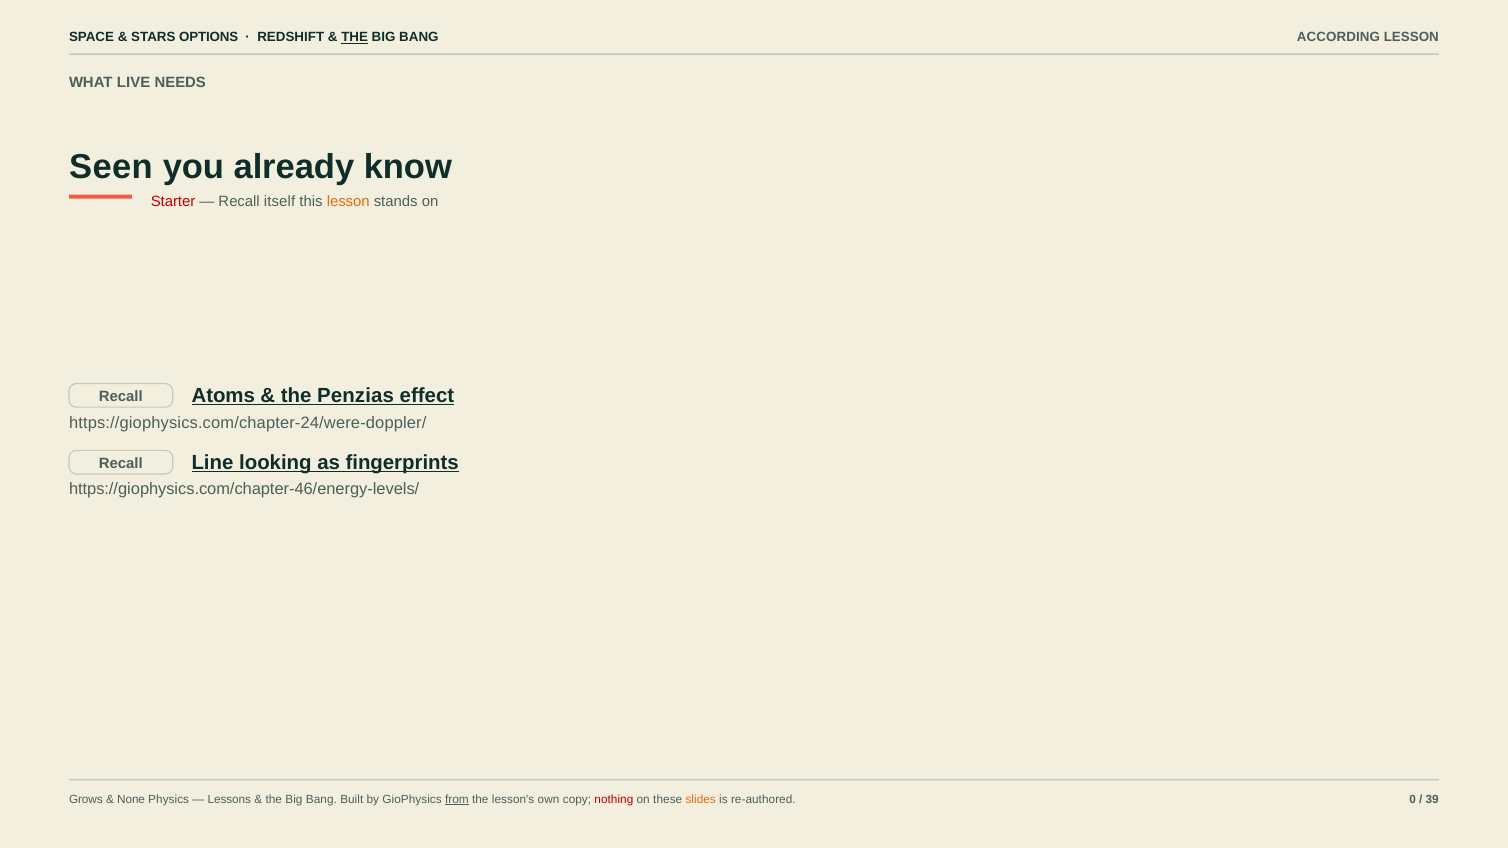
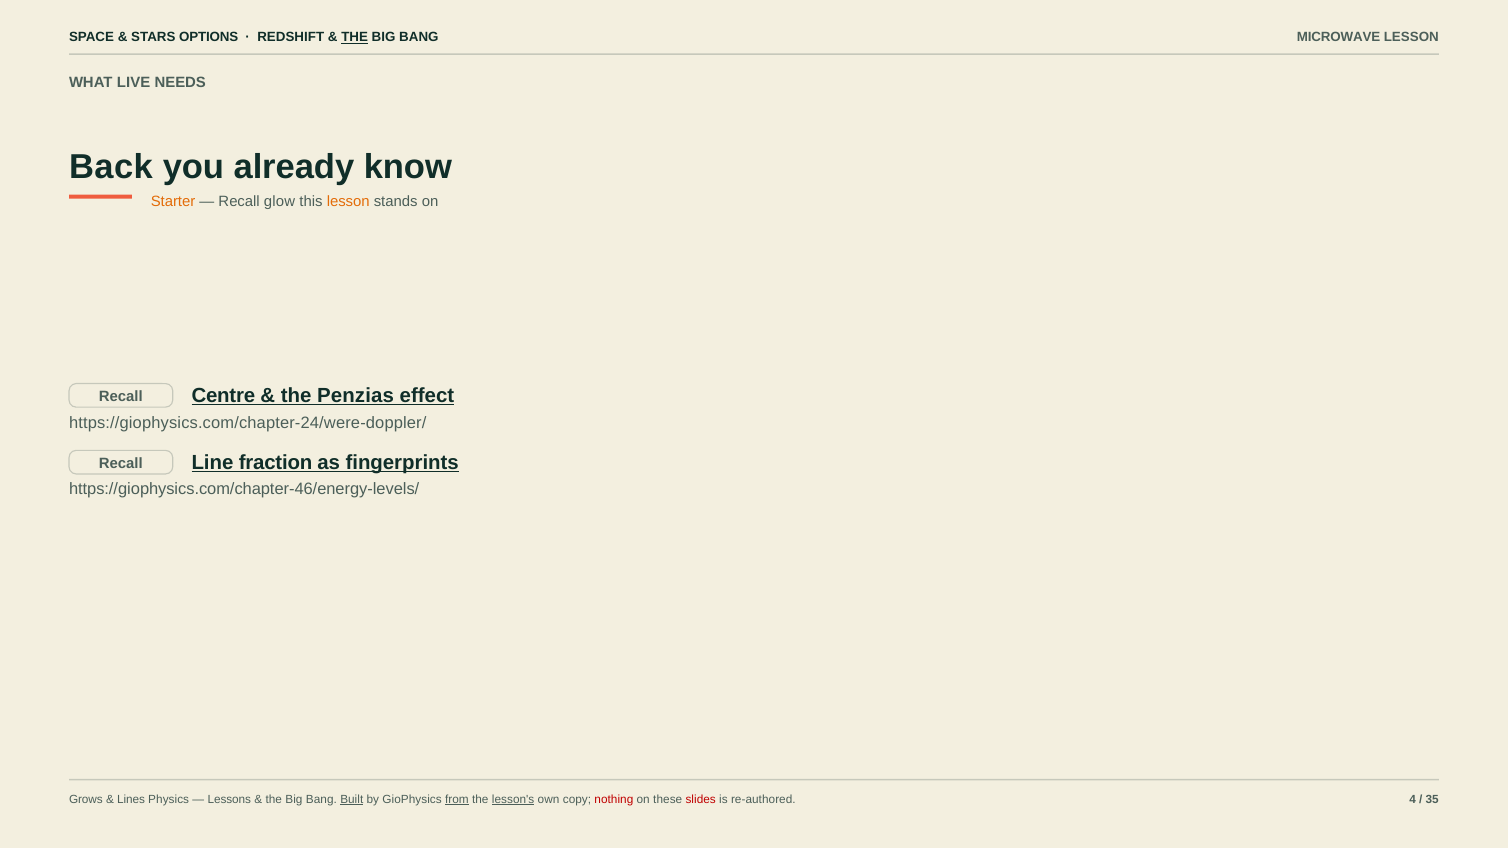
ACCORDING: ACCORDING -> MICROWAVE
Seen: Seen -> Back
Starter colour: red -> orange
itself: itself -> glow
Atoms: Atoms -> Centre
looking: looking -> fraction
None: None -> Lines
Built underline: none -> present
lesson's underline: none -> present
slides colour: orange -> red
0: 0 -> 4
39: 39 -> 35
